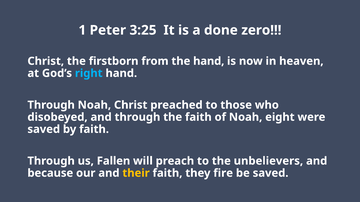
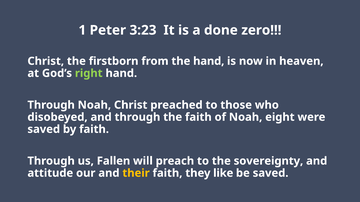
3:25: 3:25 -> 3:23
right colour: light blue -> light green
unbelievers: unbelievers -> sovereignty
because: because -> attitude
fire: fire -> like
